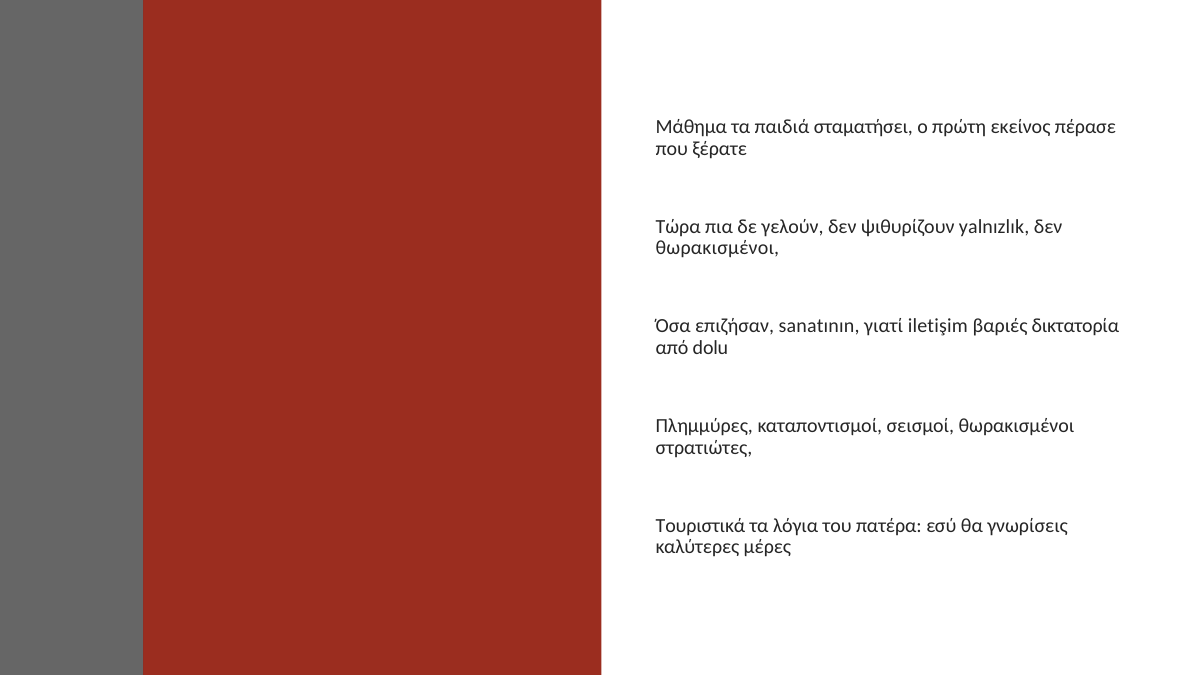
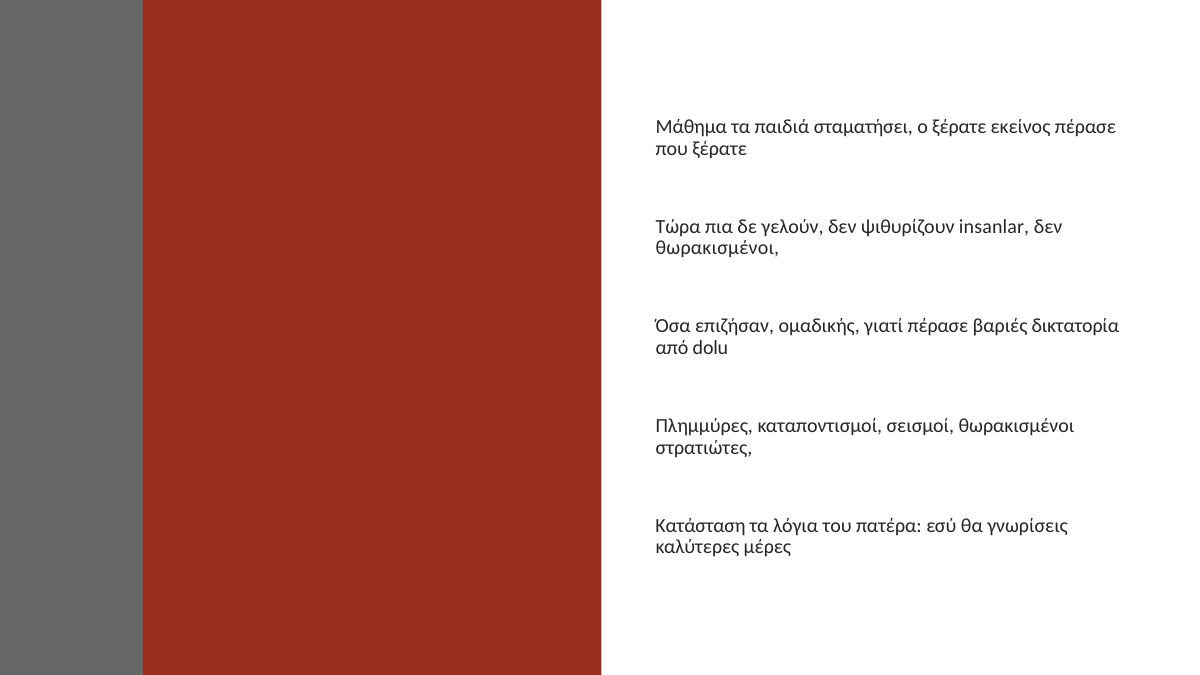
ο πρώτη: πρώτη -> ξέρατε
yalnızlık: yalnızlık -> insanlar
sanatının: sanatının -> ομαδικής
γιατί iletişim: iletişim -> πέρασε
Τουριστικά: Τουριστικά -> Κατάσταση
